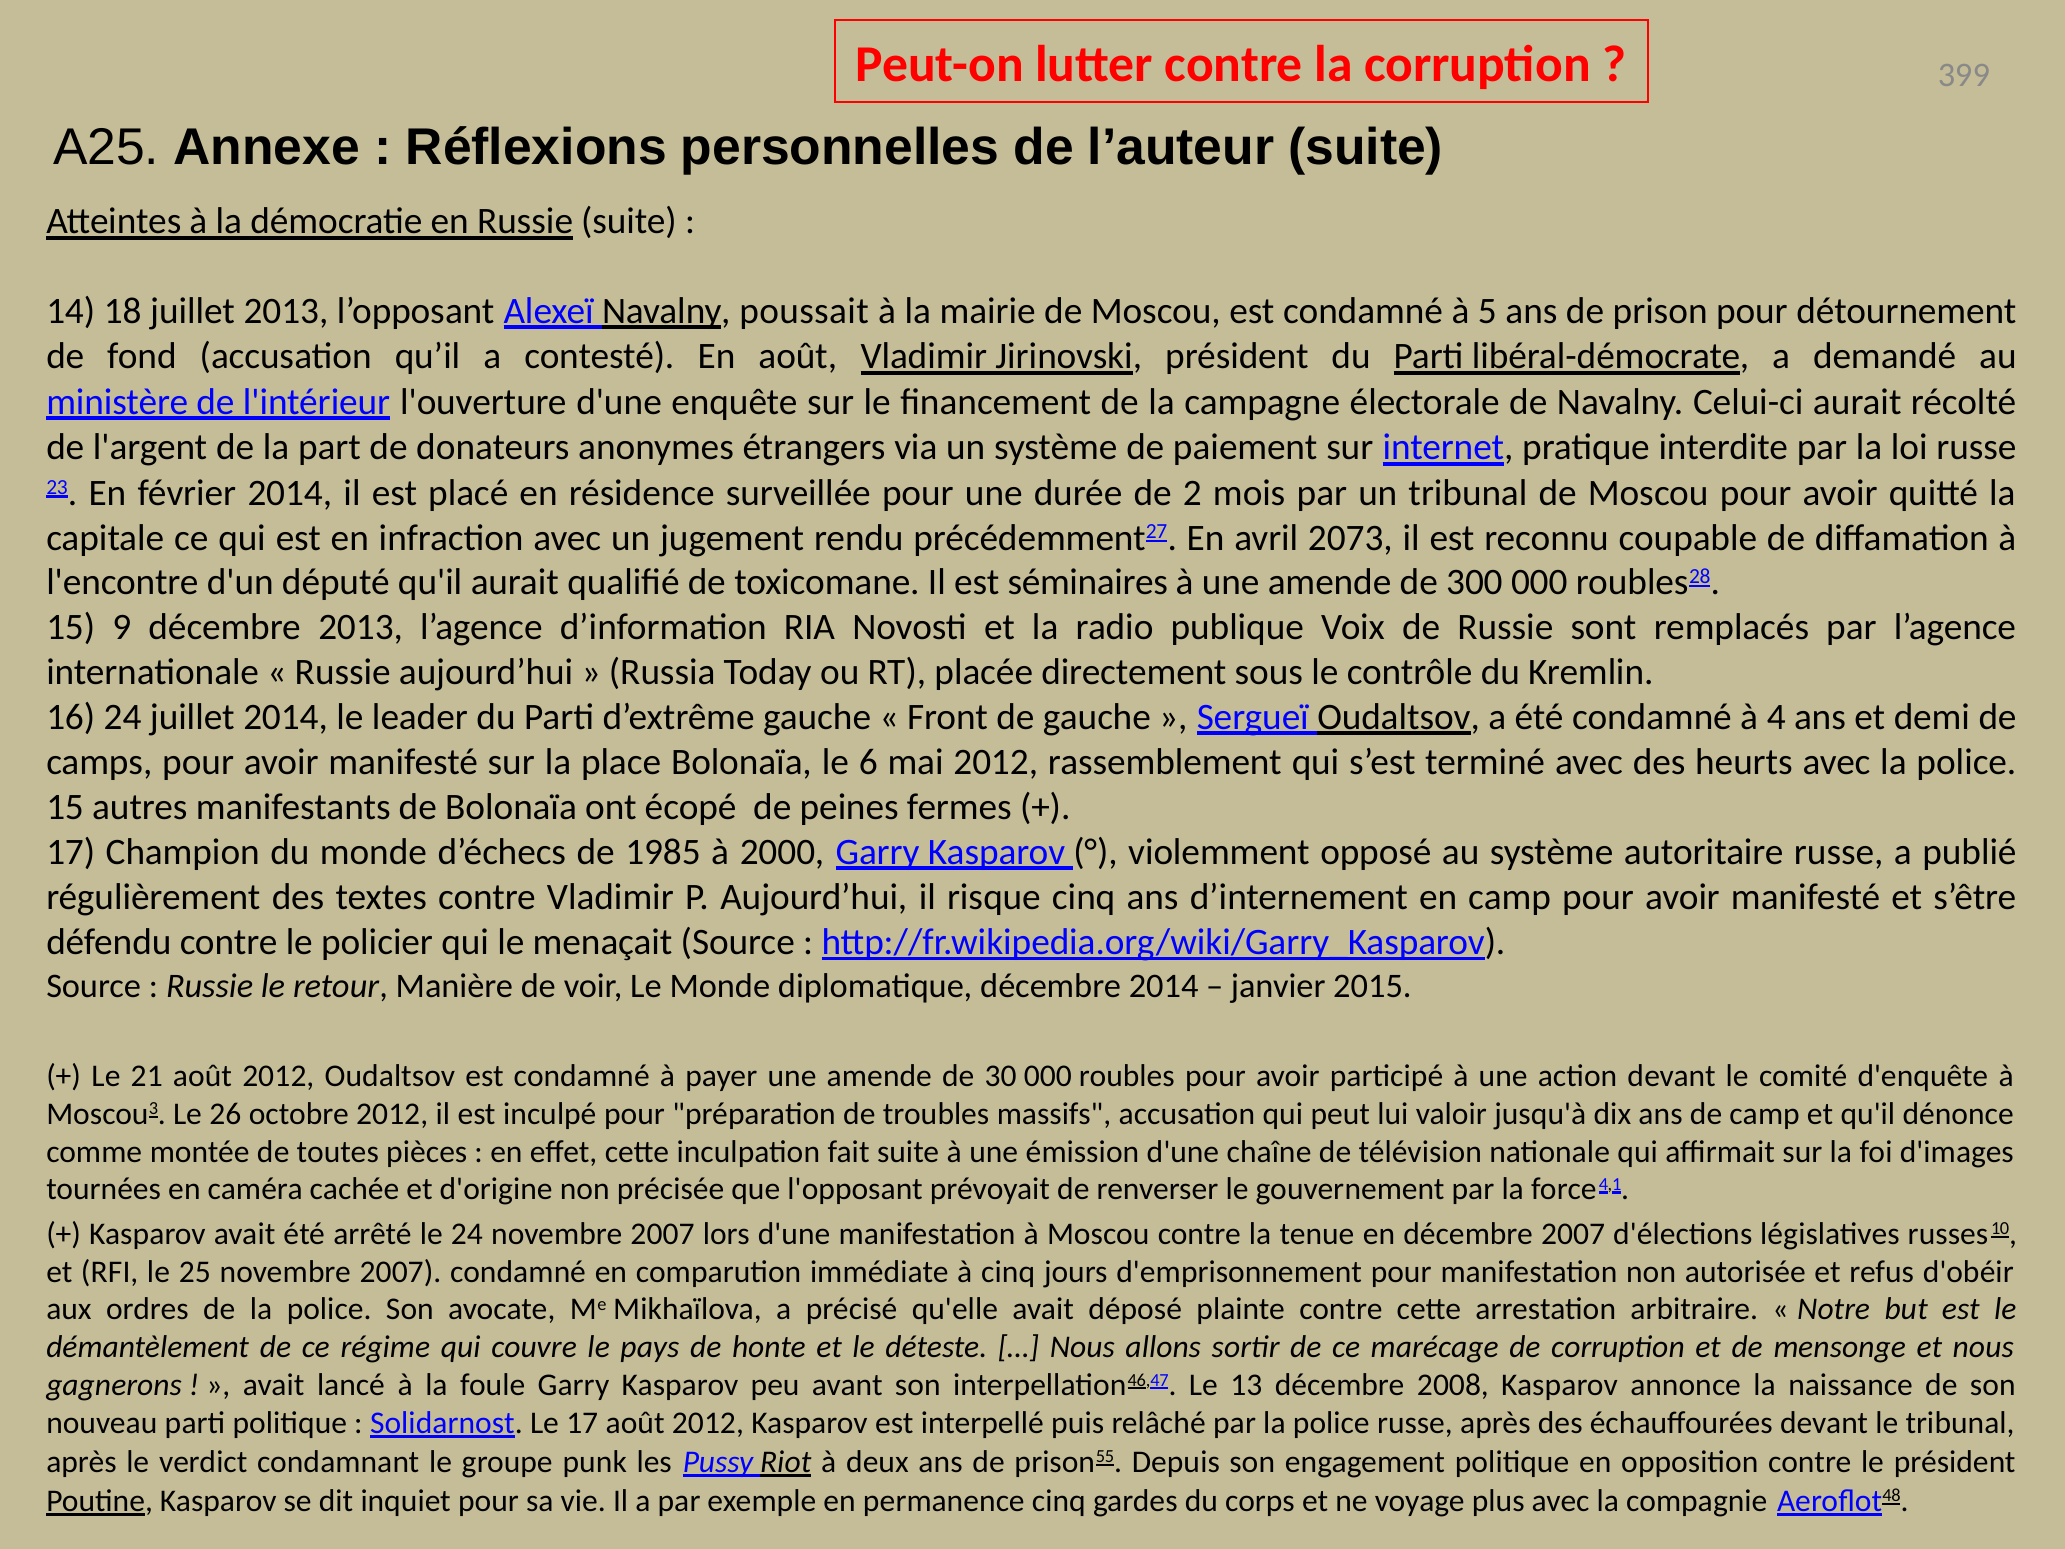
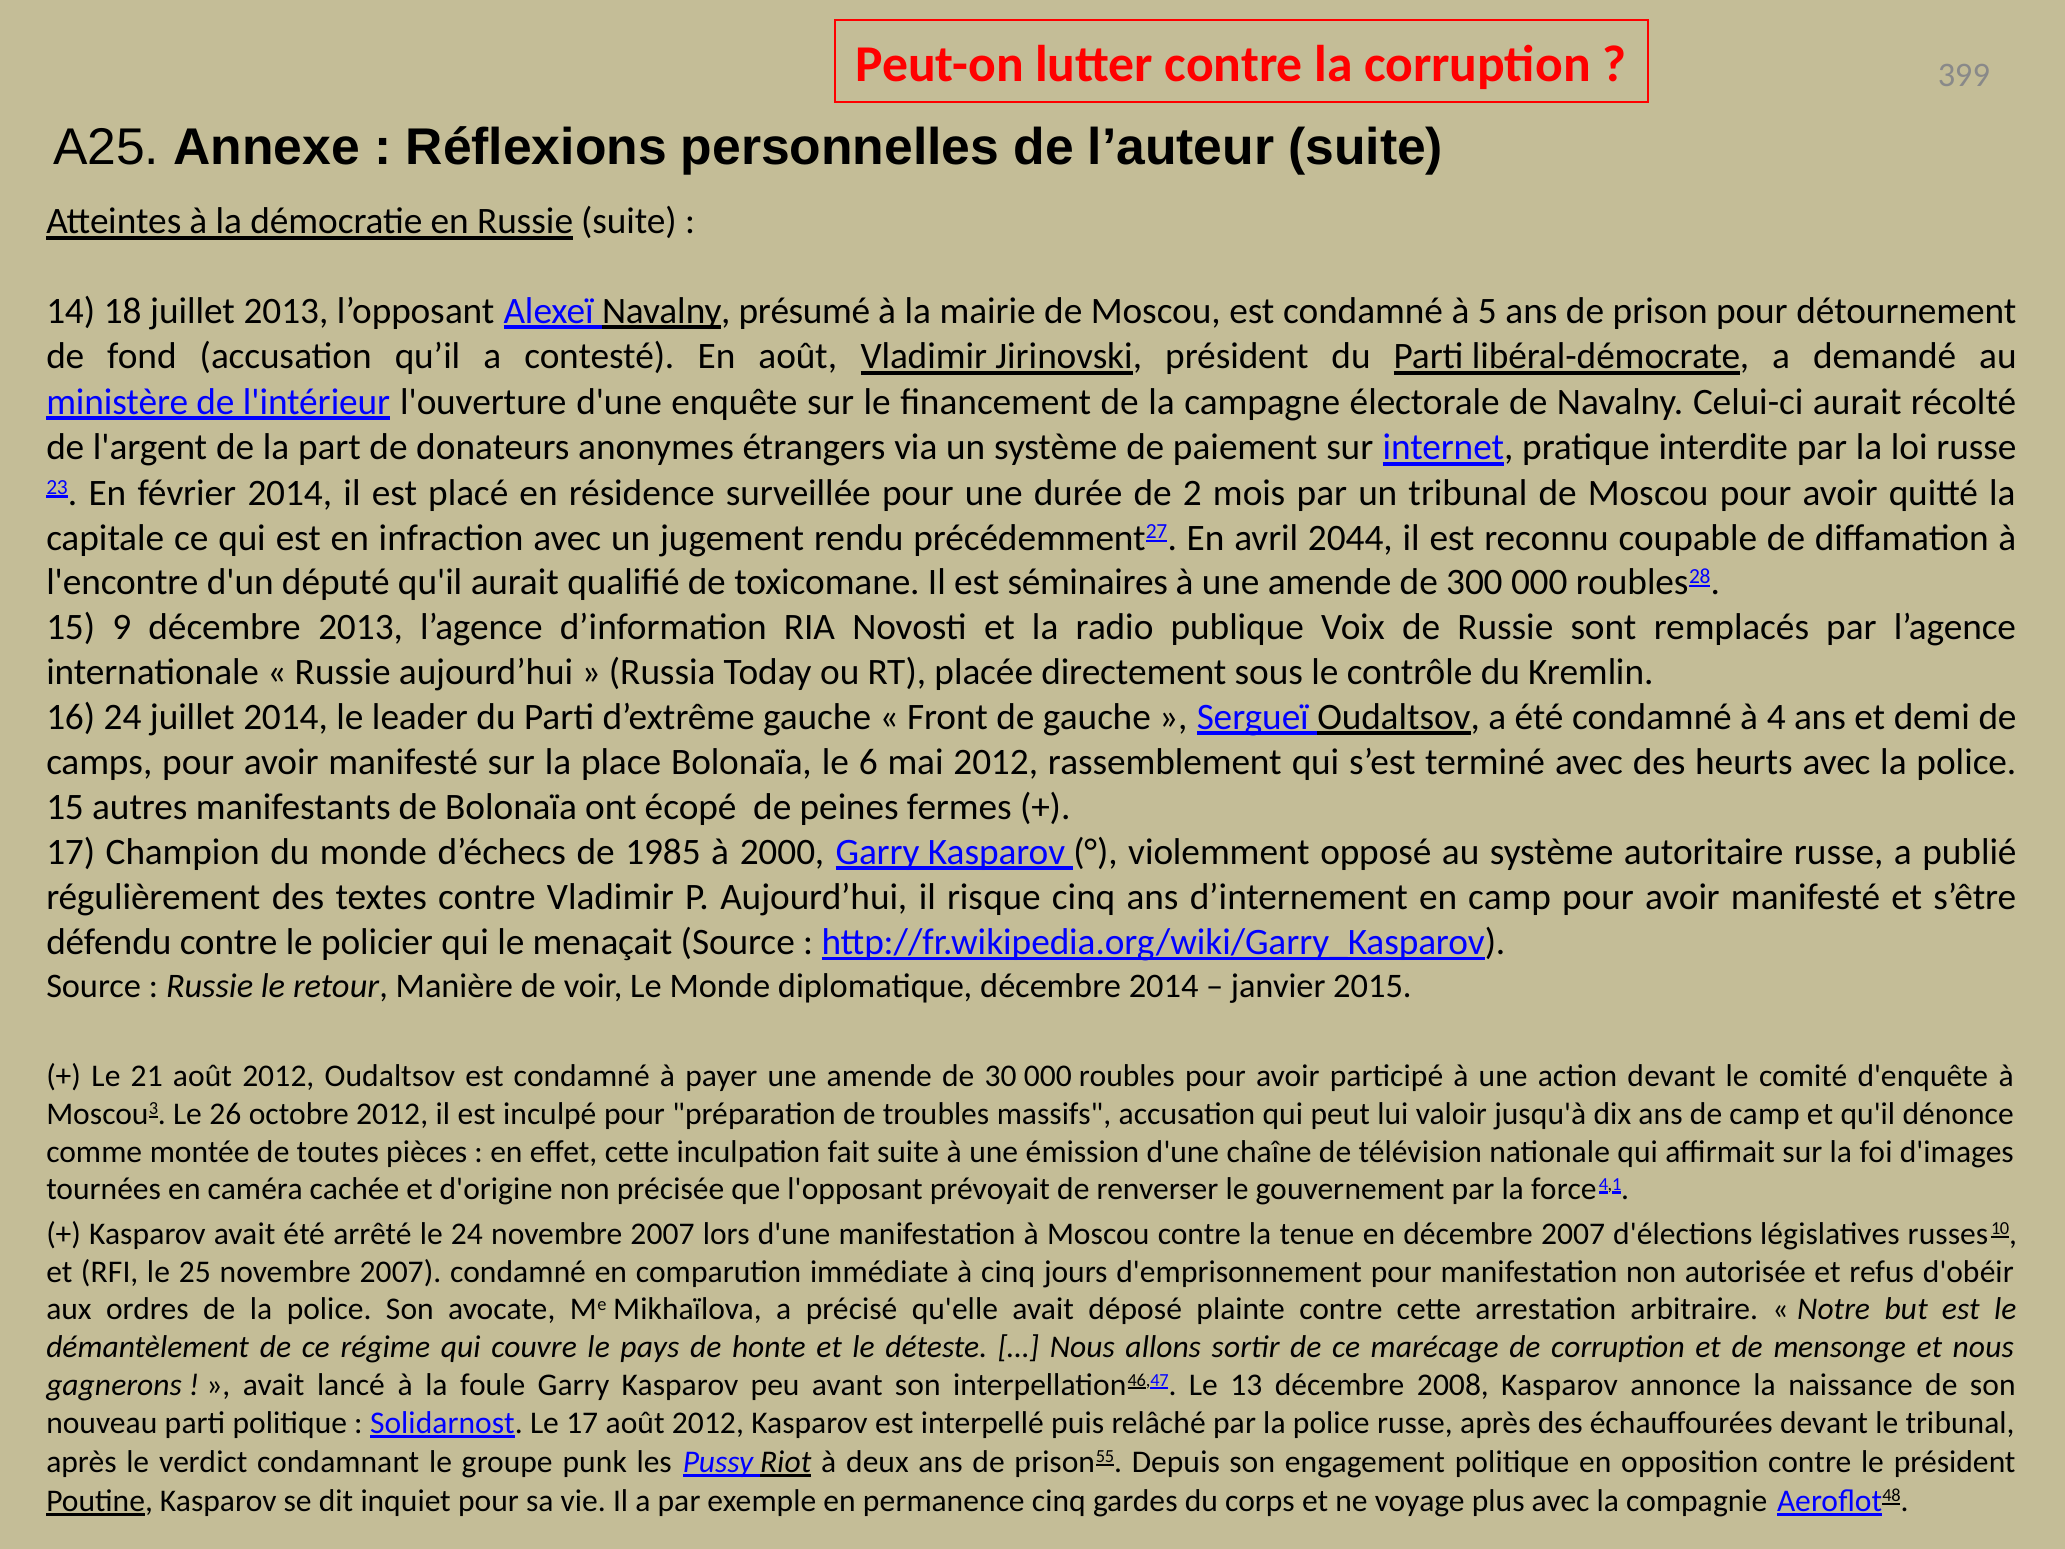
poussait: poussait -> présumé
2073: 2073 -> 2044
